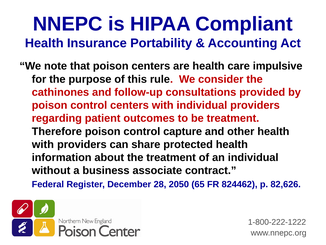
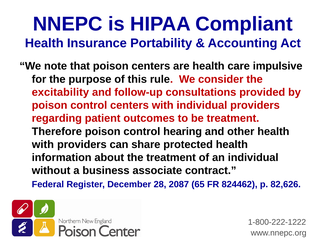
cathinones: cathinones -> excitability
capture: capture -> hearing
2050: 2050 -> 2087
